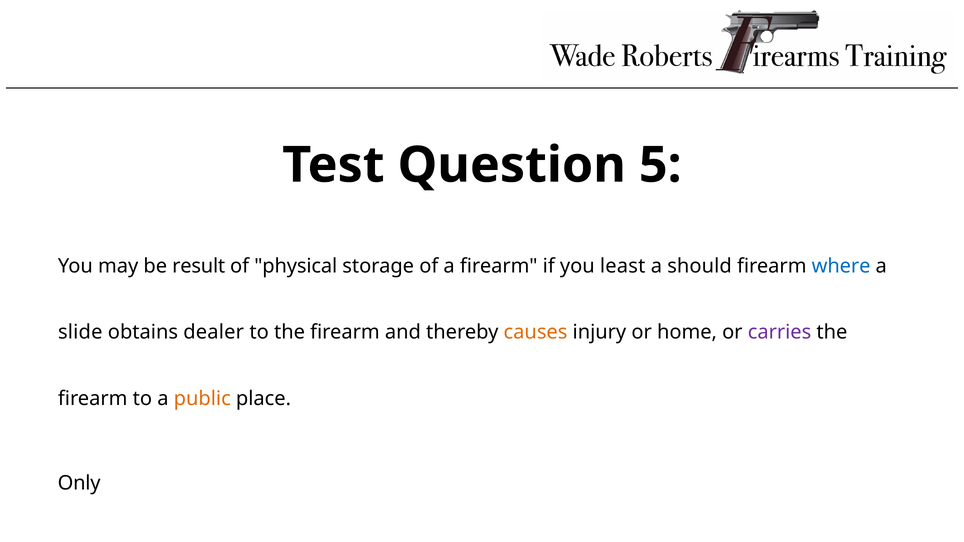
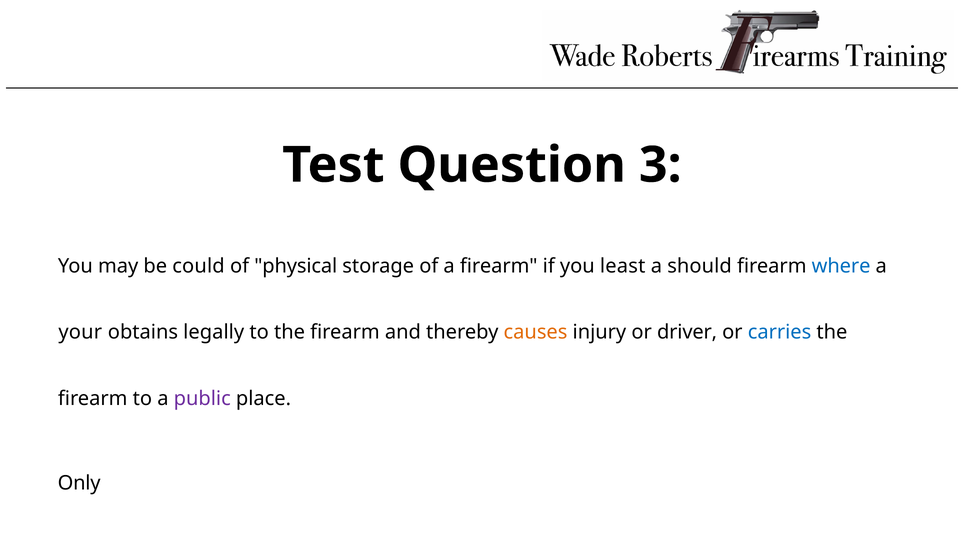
5: 5 -> 3
result: result -> could
slide: slide -> your
dealer: dealer -> legally
home: home -> driver
carries colour: purple -> blue
public colour: orange -> purple
